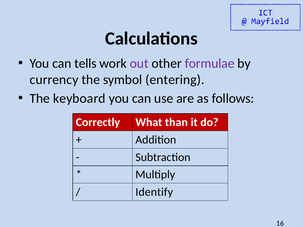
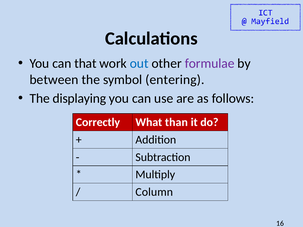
tells: tells -> that
out colour: purple -> blue
currency: currency -> between
keyboard: keyboard -> displaying
Identify: Identify -> Column
